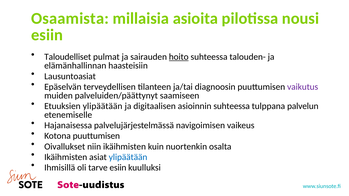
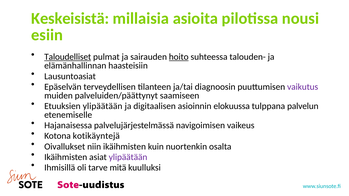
Osaamista: Osaamista -> Keskeisistä
Taloudelliset underline: none -> present
asioinnin suhteessa: suhteessa -> elokuussa
Kotona puuttumisen: puuttumisen -> kotikäyntejä
ylipäätään at (128, 157) colour: blue -> purple
tarve esiin: esiin -> mitä
